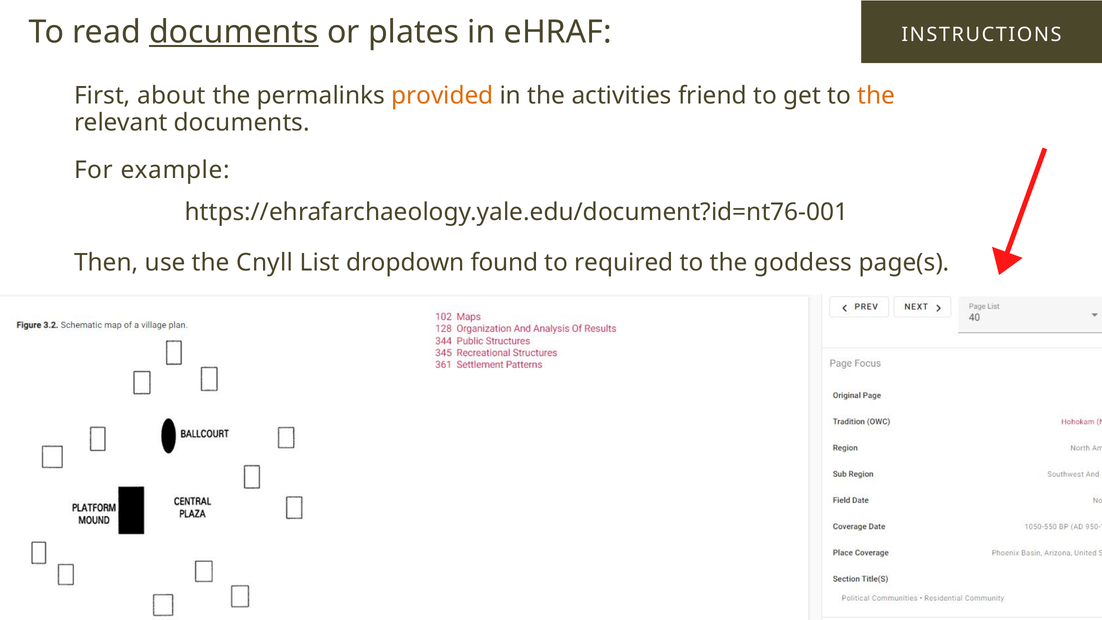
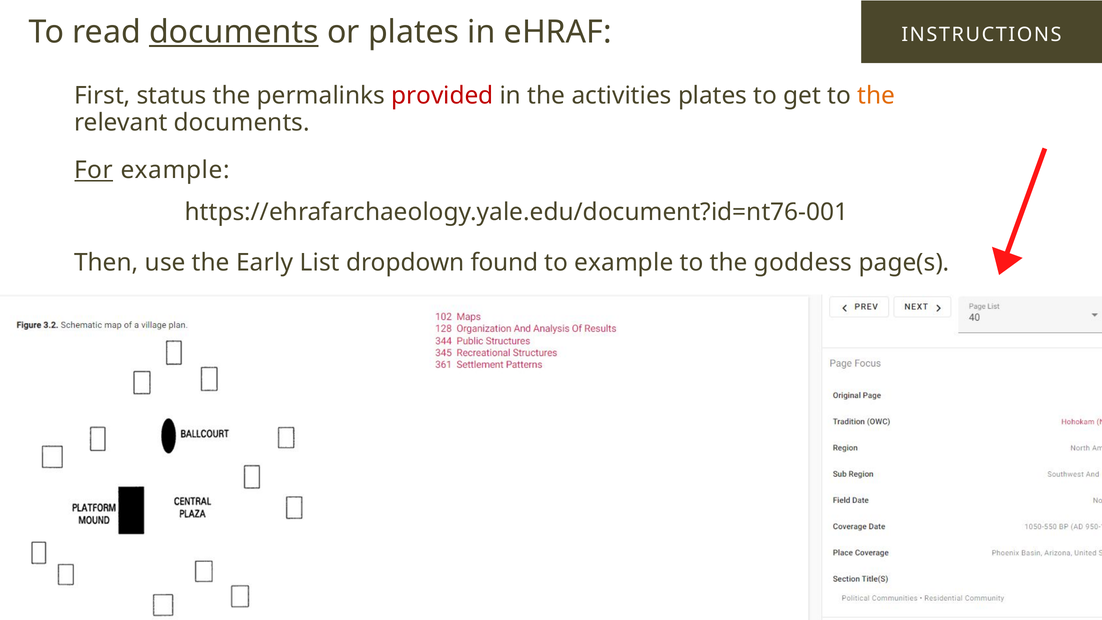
about: about -> status
provided colour: orange -> red
activities friend: friend -> plates
For underline: none -> present
Cnyll: Cnyll -> Early
to required: required -> example
